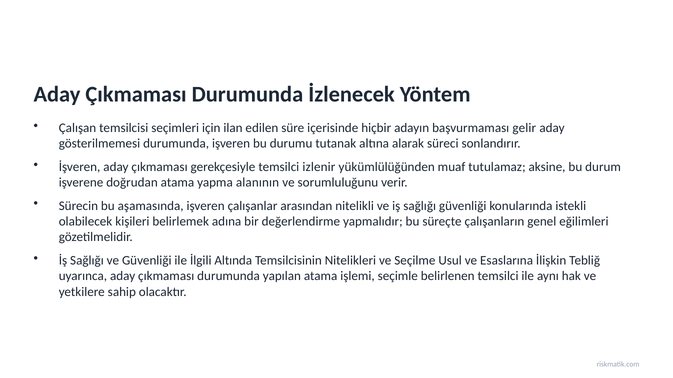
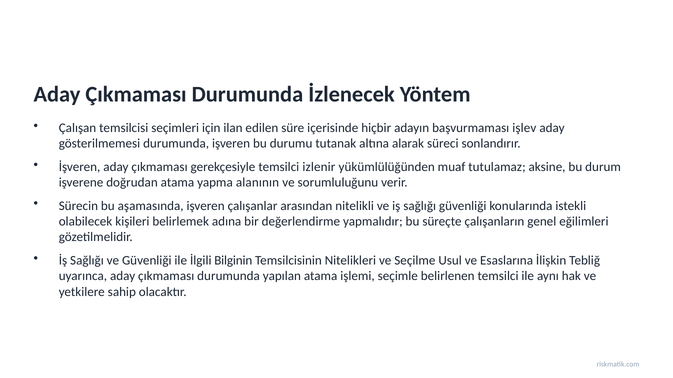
gelir: gelir -> işlev
Altında: Altında -> Bilginin
